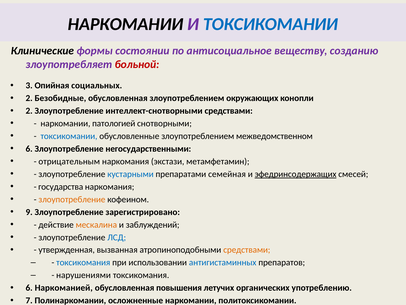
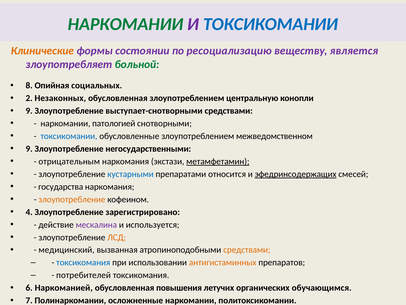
НАРКОМАНИИ at (126, 24) colour: black -> green
Клинические colour: black -> orange
антисоциальное: антисоциальное -> ресоциализацию
созданию: созданию -> является
больной colour: red -> green
3: 3 -> 8
Безобидные: Безобидные -> Незаконных
окружающих: окружающих -> центральную
2 at (29, 111): 2 -> 9
интеллект-снотворными: интеллект-снотворными -> выступает-снотворными
6 at (29, 149): 6 -> 9
метамфетамин underline: none -> present
семейная: семейная -> относится
9: 9 -> 4
мескалина colour: orange -> purple
заблуждений: заблуждений -> используется
ЛСД colour: blue -> orange
утвержденная: утвержденная -> медицинский
антигистаминных colour: blue -> orange
нарушениями: нарушениями -> потребителей
употреблению: употреблению -> обучающимся
